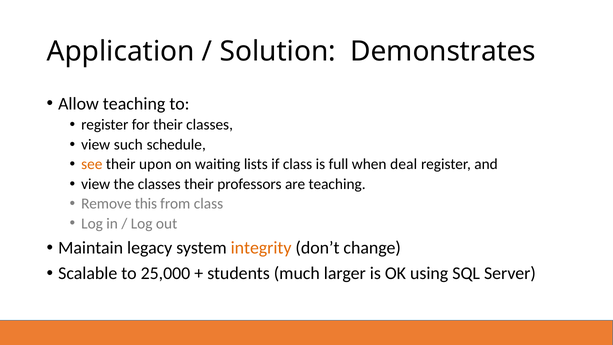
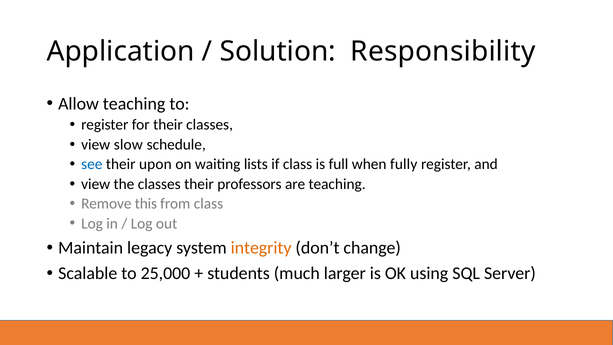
Demonstrates: Demonstrates -> Responsibility
such: such -> slow
see colour: orange -> blue
deal: deal -> fully
